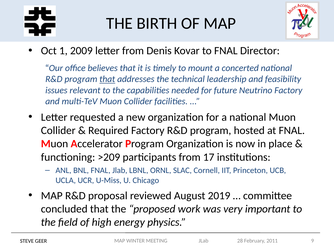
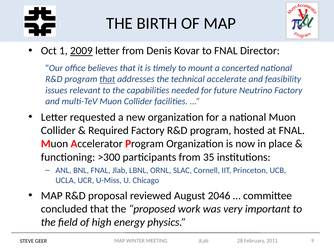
2009 underline: none -> present
leadership: leadership -> accelerate
>209: >209 -> >300
17: 17 -> 35
2019: 2019 -> 2046
